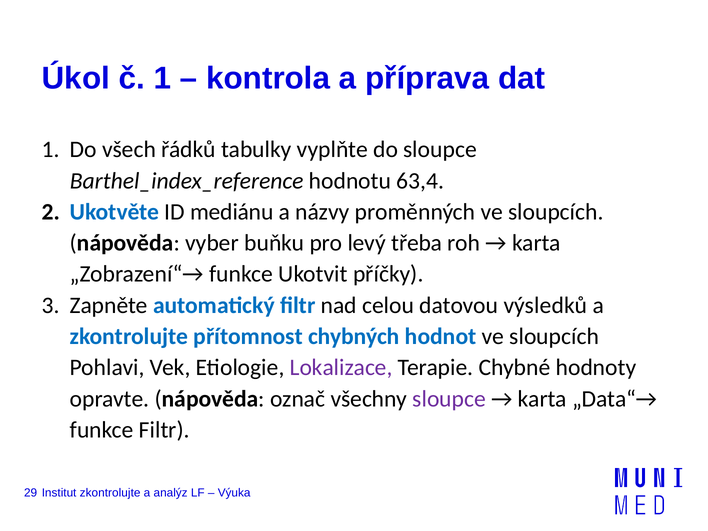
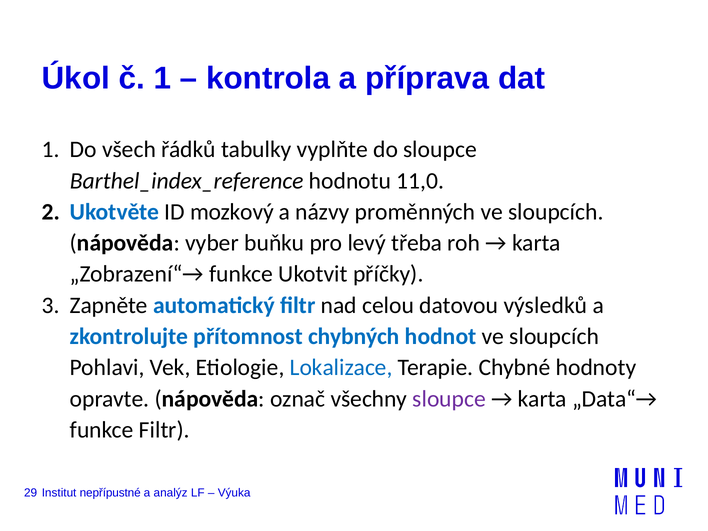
63,4: 63,4 -> 11,0
mediánu: mediánu -> mozkový
Lokalizace colour: purple -> blue
Institut zkontrolujte: zkontrolujte -> nepřípustné
